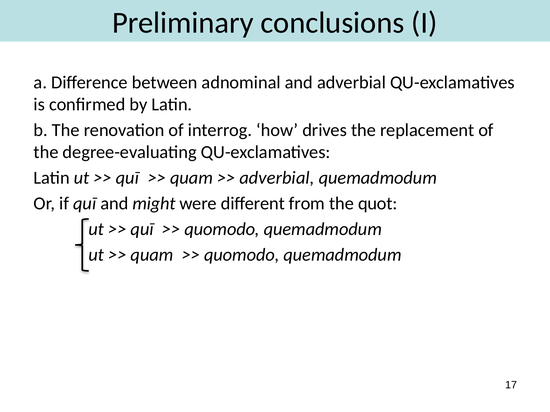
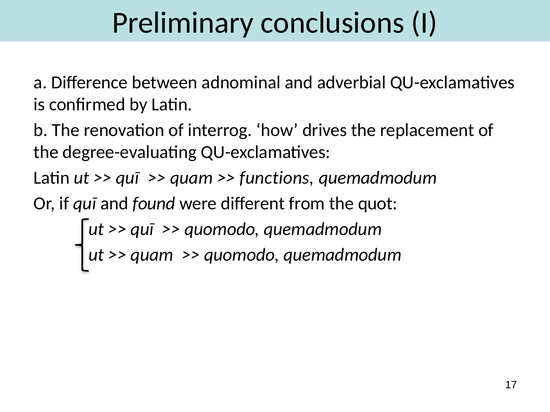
adverbial at (277, 178): adverbial -> functions
might: might -> found
